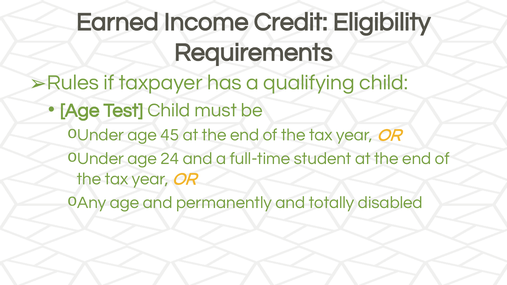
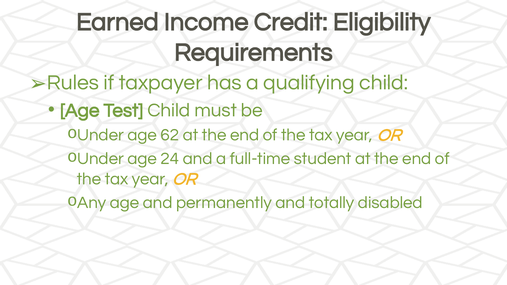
45: 45 -> 62
